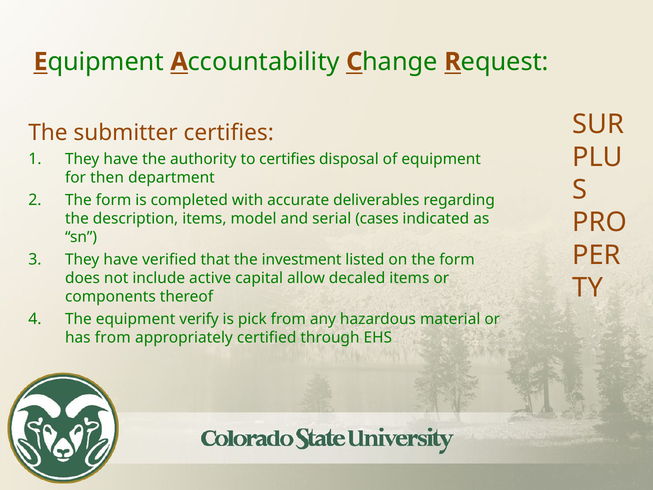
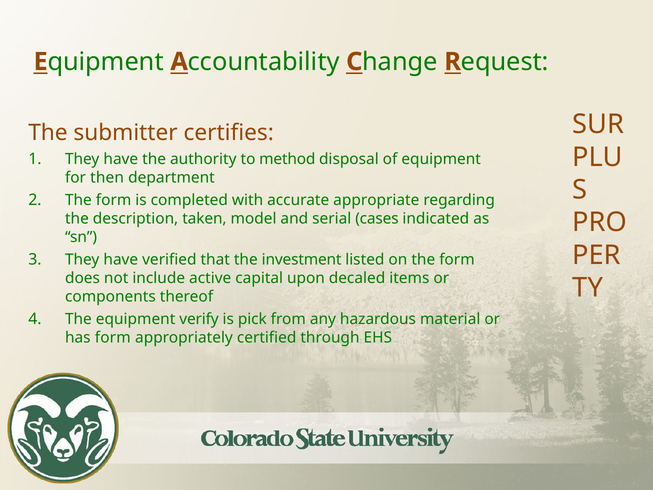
to certifies: certifies -> method
deliverables: deliverables -> appropriate
description items: items -> taken
allow: allow -> upon
has from: from -> form
